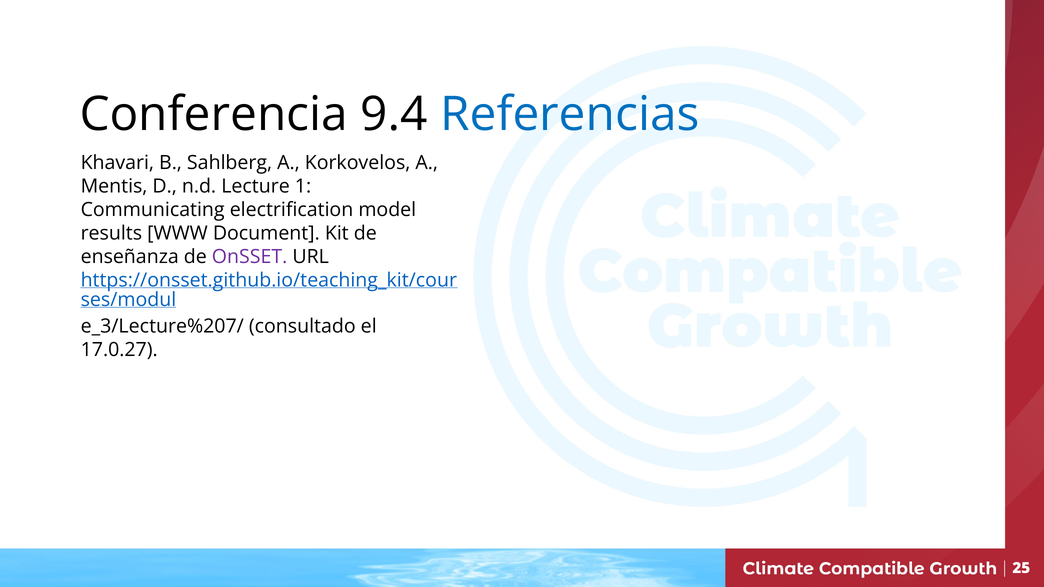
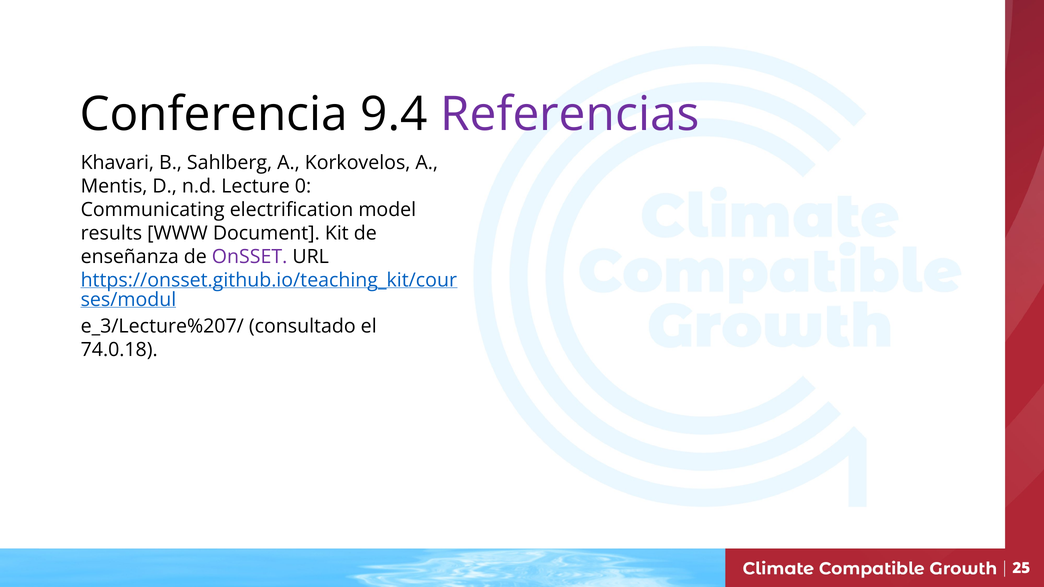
Referencias colour: blue -> purple
1: 1 -> 0
17.0.27: 17.0.27 -> 74.0.18
